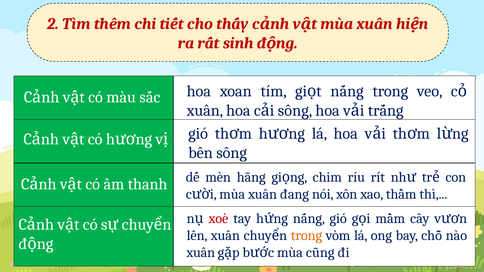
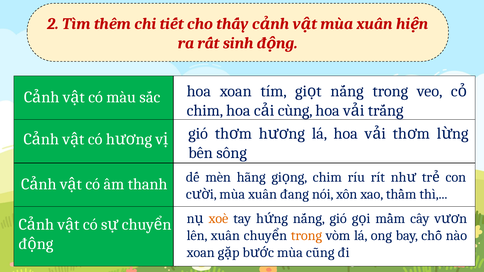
xuân at (205, 111): xuân -> chim
sông at (295, 111): sông -> cùng
xoè colour: red -> orange
xuân at (201, 253): xuân -> xoan
